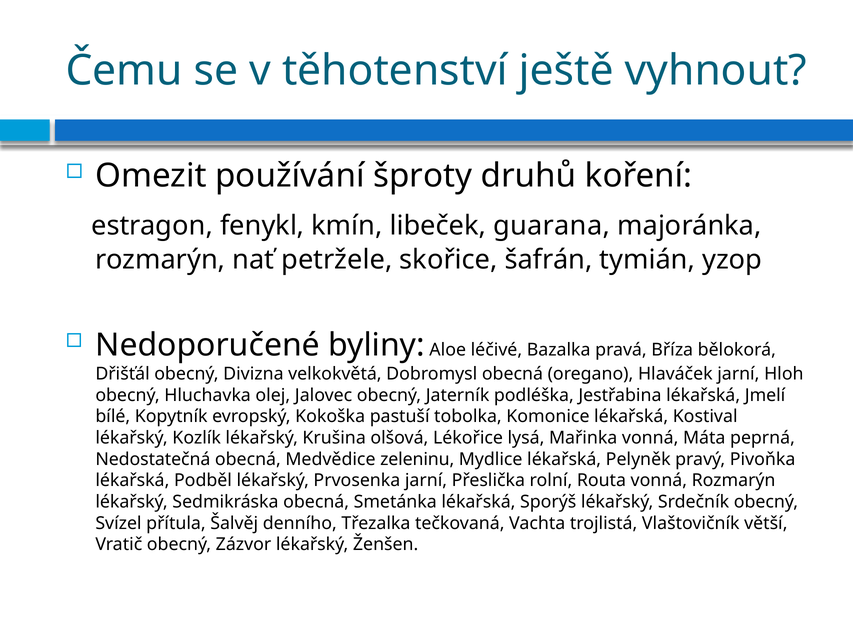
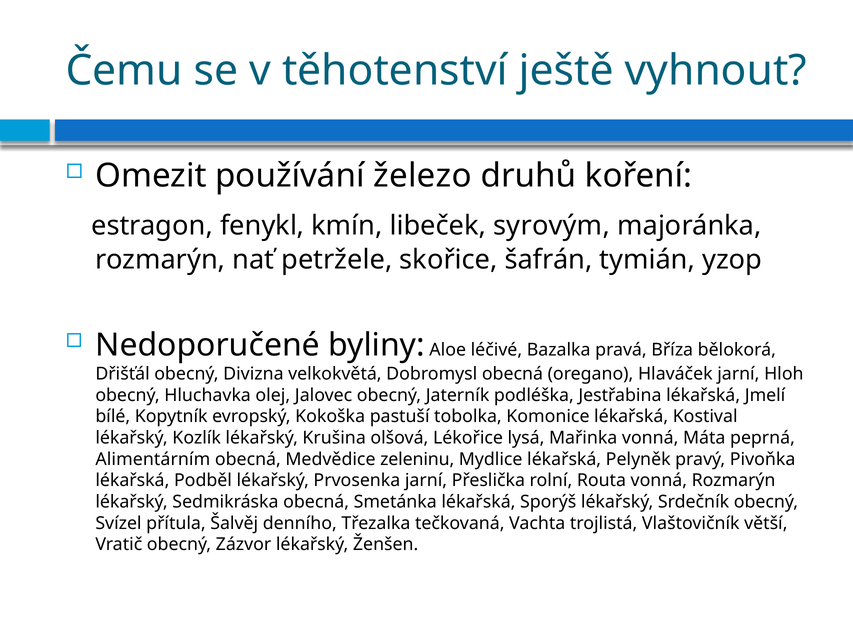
šproty: šproty -> železo
guarana: guarana -> syrovým
Nedostatečná: Nedostatečná -> Alimentárním
